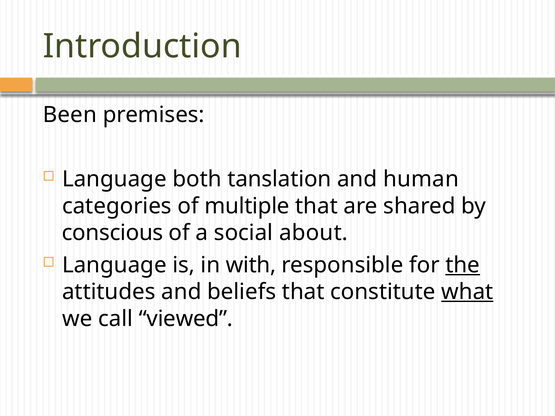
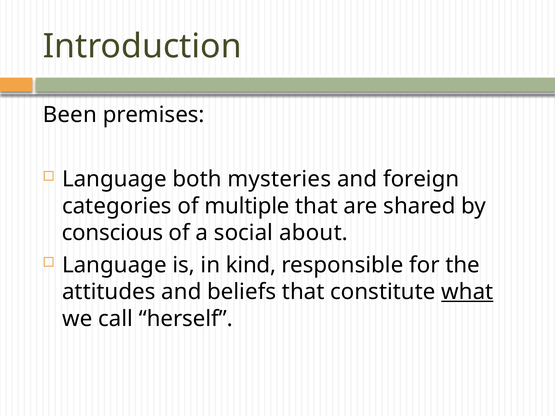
tanslation: tanslation -> mysteries
human: human -> foreign
with: with -> kind
the underline: present -> none
viewed: viewed -> herself
